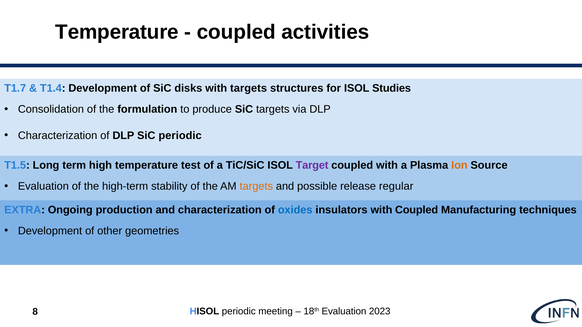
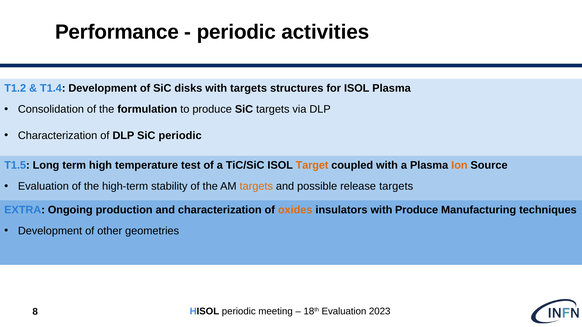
Temperature at (117, 32): Temperature -> Performance
coupled at (236, 32): coupled -> periodic
T1.7: T1.7 -> T1.2
ISOL Studies: Studies -> Plasma
Target colour: purple -> orange
release regular: regular -> targets
oxides colour: blue -> orange
with Coupled: Coupled -> Produce
